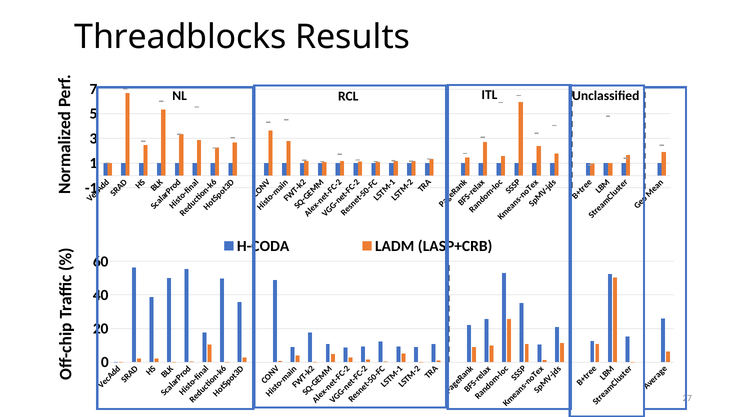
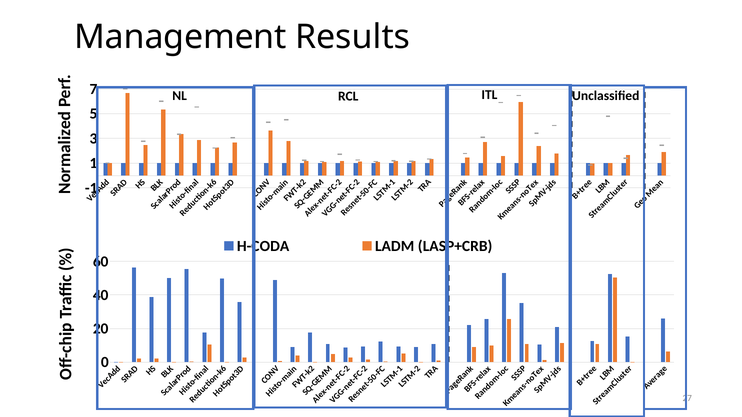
Threadblocks: Threadblocks -> Management
